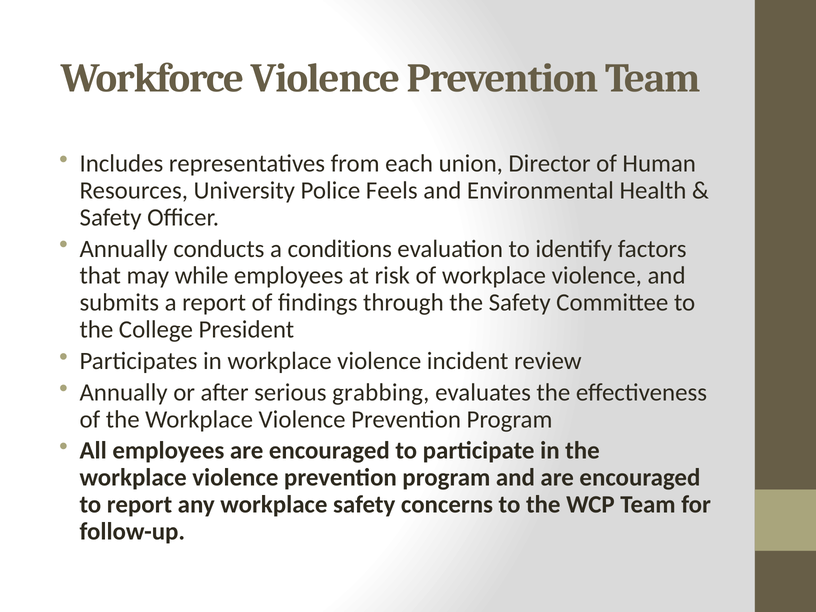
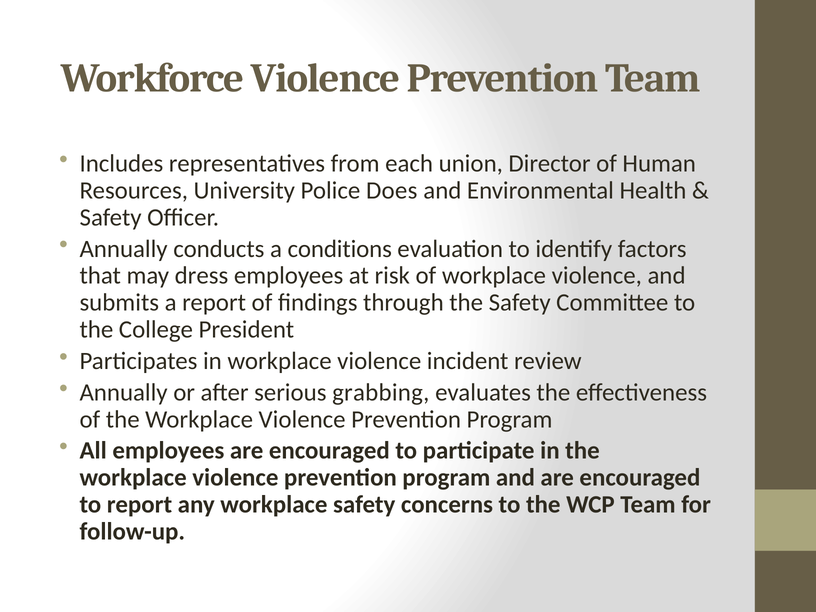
Feels: Feels -> Does
while: while -> dress
